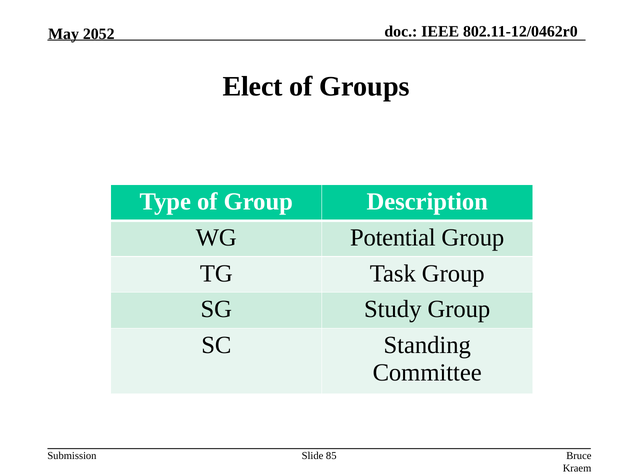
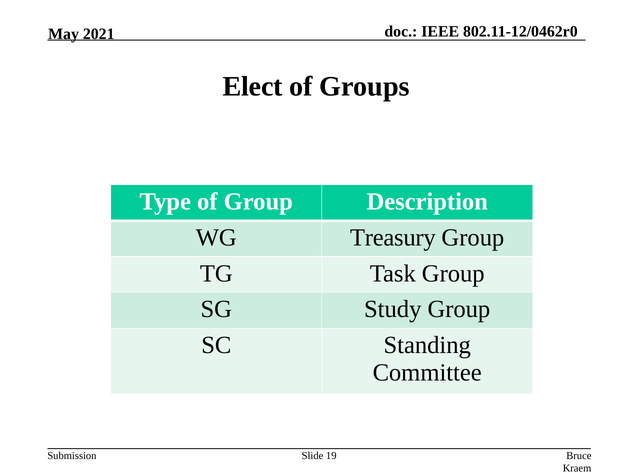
2052: 2052 -> 2021
Potential: Potential -> Treasury
85: 85 -> 19
